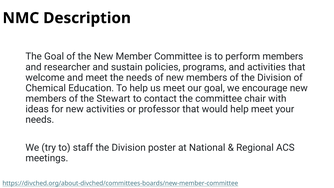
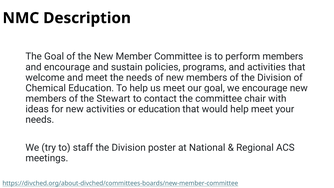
and researcher: researcher -> encourage
or professor: professor -> education
